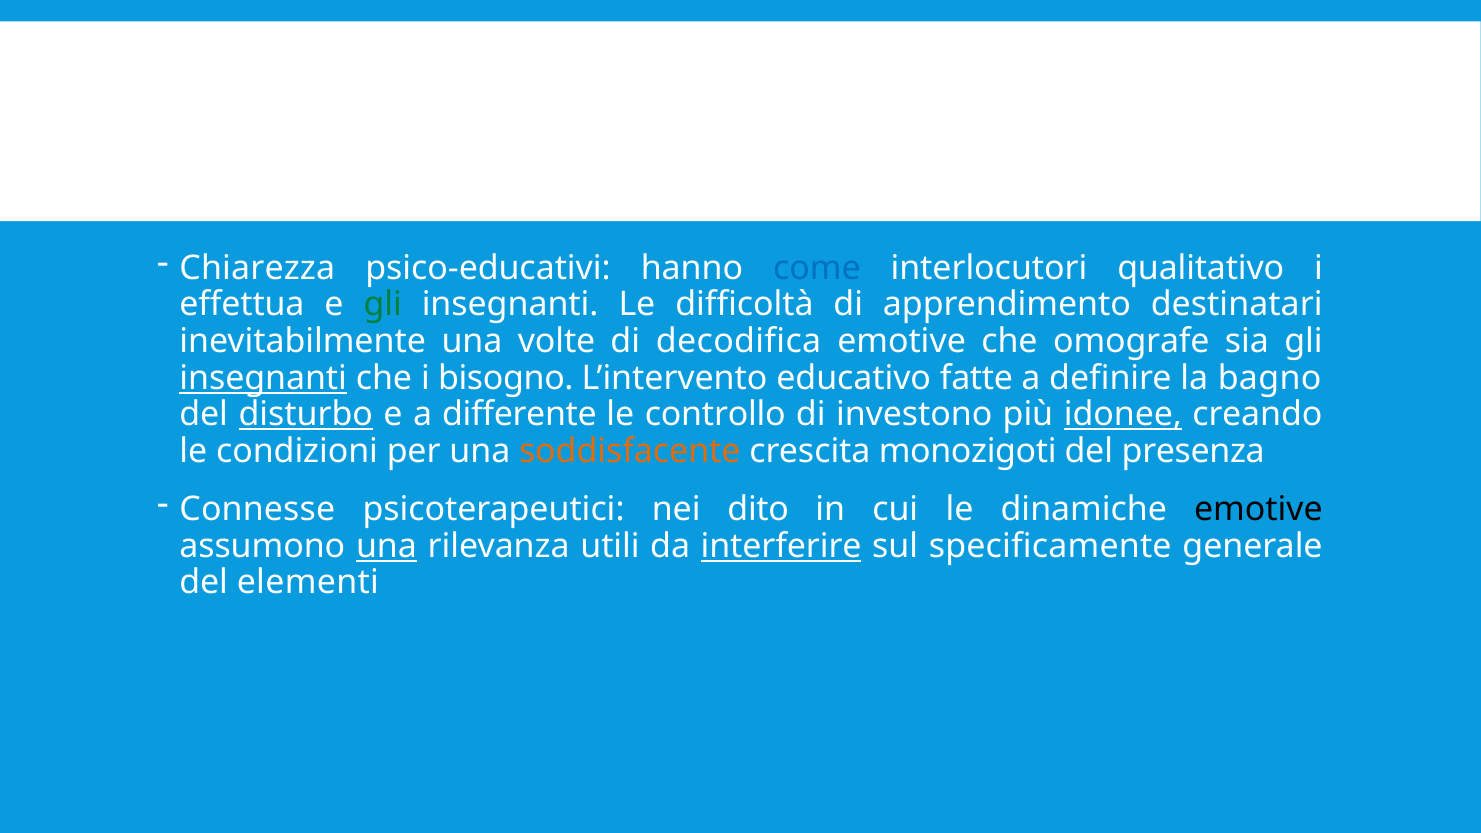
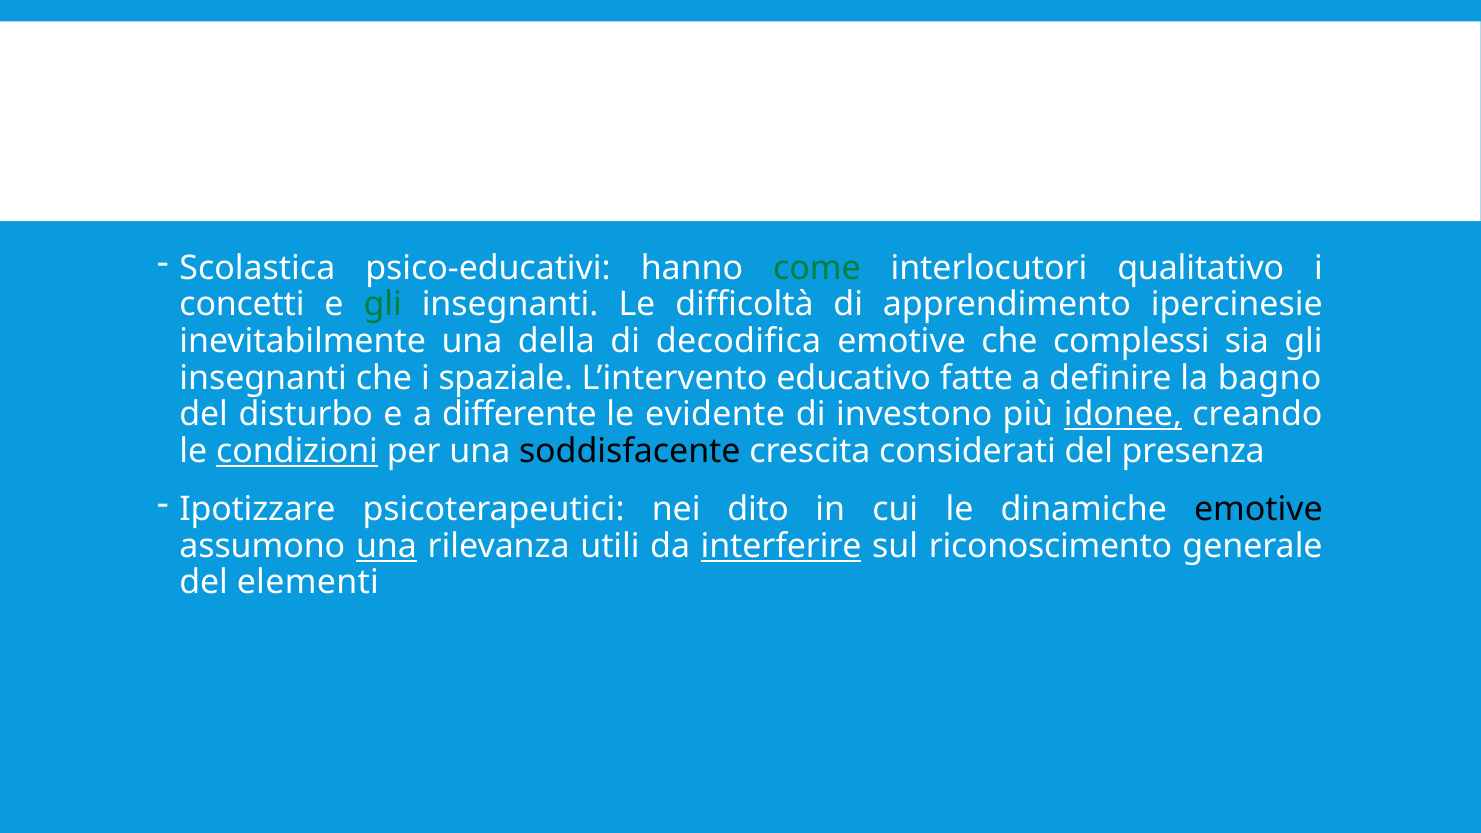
Chiarezza: Chiarezza -> Scolastica
come colour: blue -> green
effettua: effettua -> concetti
destinatari: destinatari -> ipercinesie
volte: volte -> della
omografe: omografe -> complessi
insegnanti at (263, 378) underline: present -> none
bisogno: bisogno -> spaziale
disturbo underline: present -> none
controllo: controllo -> evidente
condizioni underline: none -> present
soddisfacente colour: orange -> black
monozigoti: monozigoti -> considerati
Connesse: Connesse -> Ipotizzare
specificamente: specificamente -> riconoscimento
